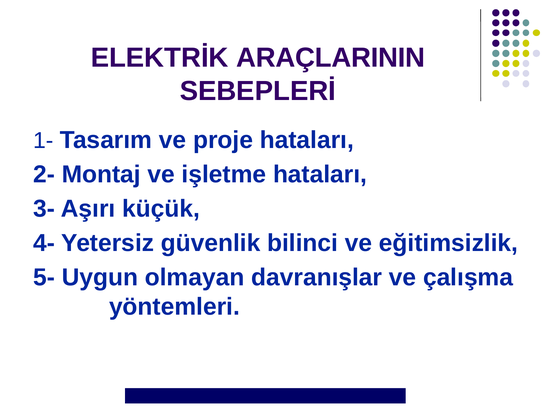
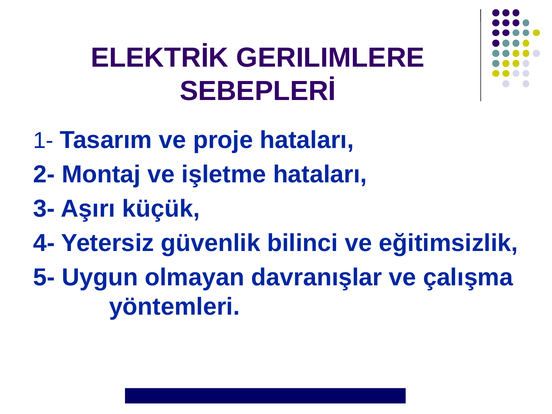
ARAÇLARININ: ARAÇLARININ -> GERILIMLERE
